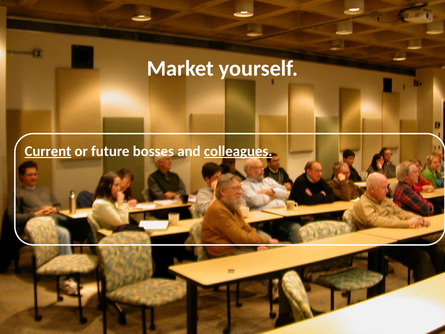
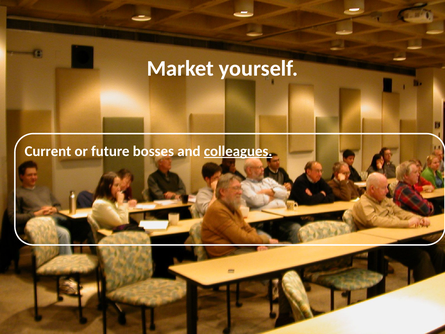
Current underline: present -> none
